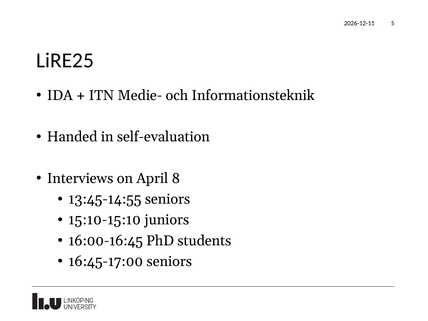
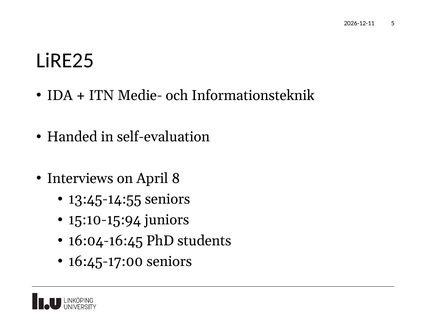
15:10-15:10: 15:10-15:10 -> 15:10-15:94
16:00-16:45: 16:00-16:45 -> 16:04-16:45
